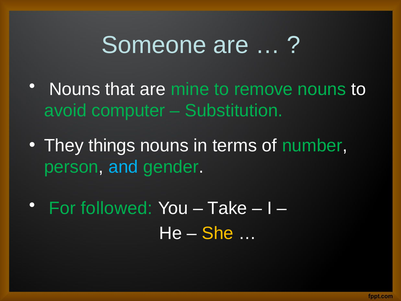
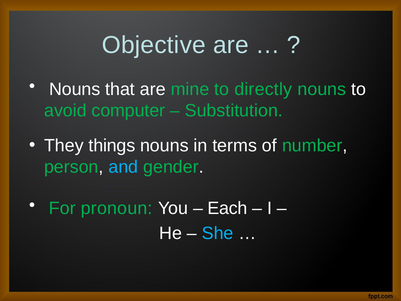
Someone: Someone -> Objective
remove: remove -> directly
followed: followed -> pronoun
Take: Take -> Each
She colour: yellow -> light blue
